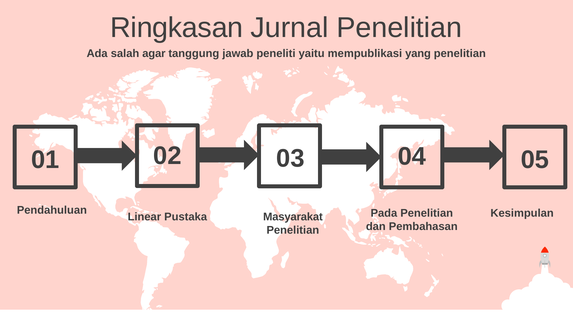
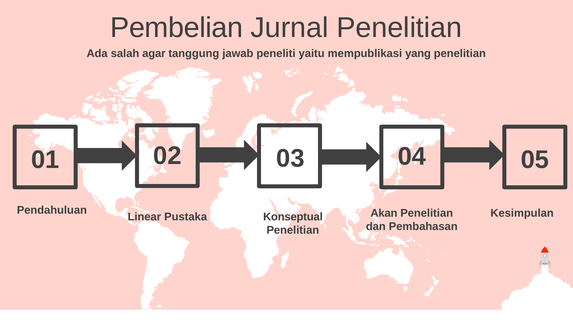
Ringkasan: Ringkasan -> Pembelian
Pada: Pada -> Akan
Masyarakat: Masyarakat -> Konseptual
